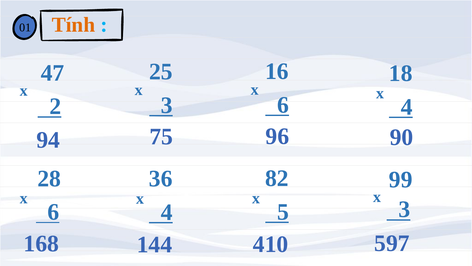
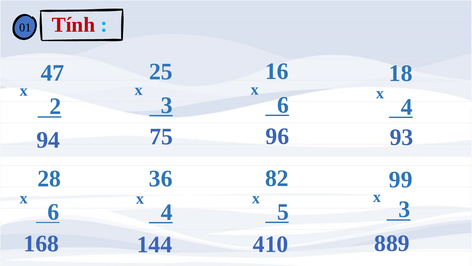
Tính colour: orange -> red
90: 90 -> 93
597: 597 -> 889
